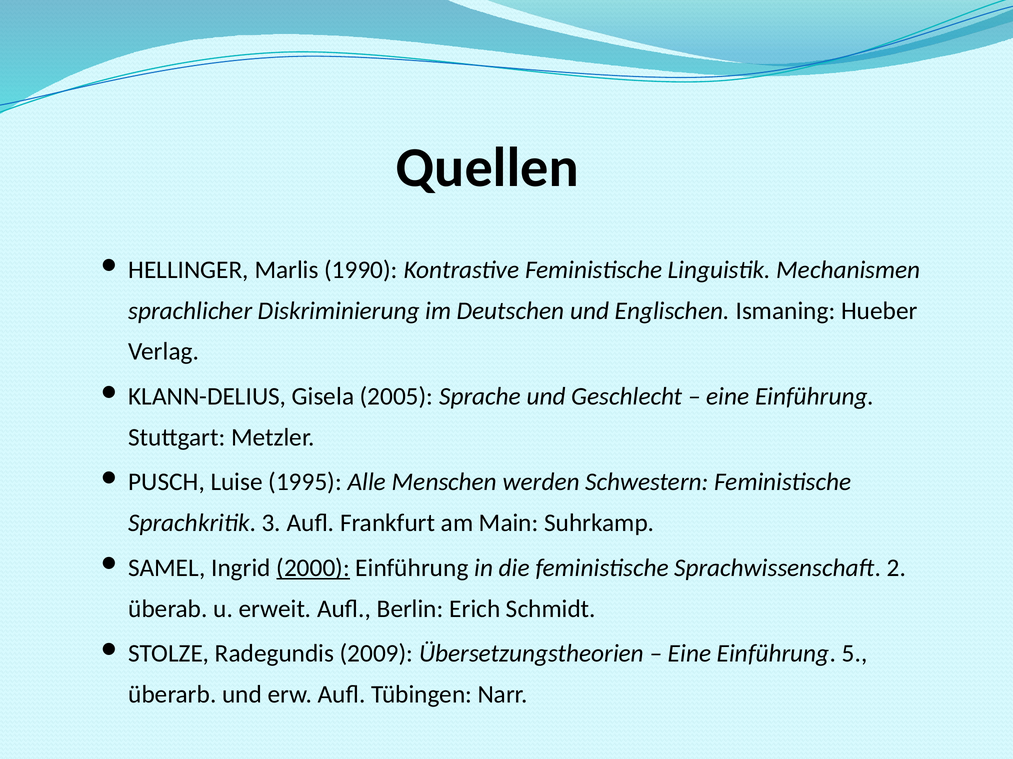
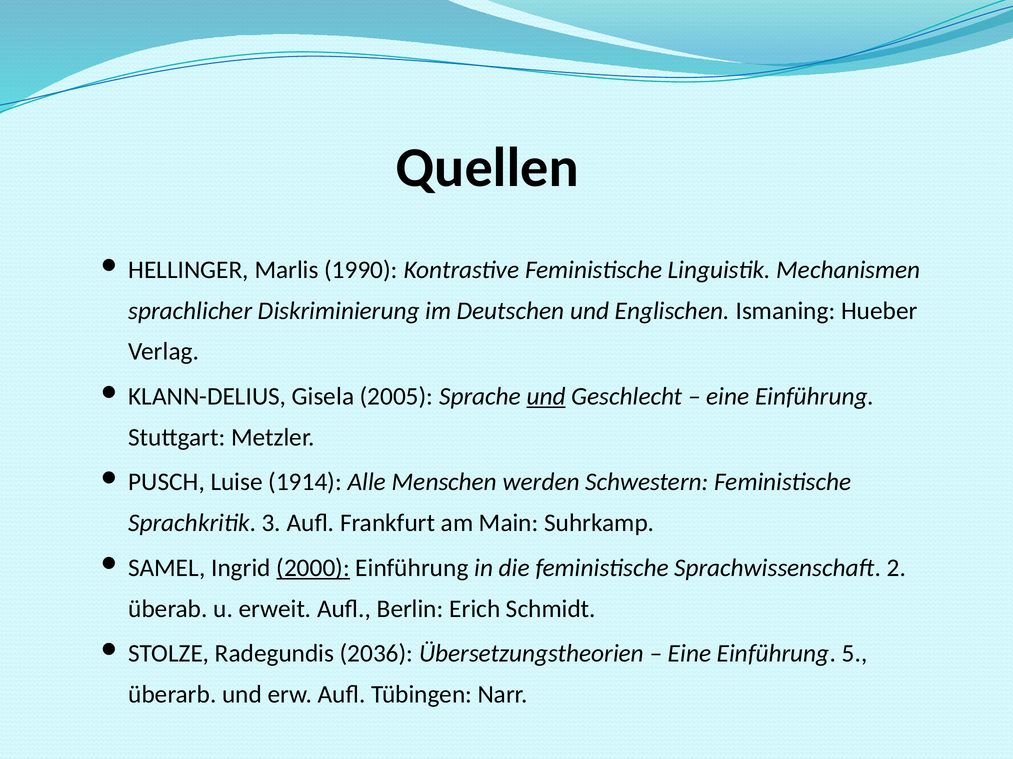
und at (546, 397) underline: none -> present
1995: 1995 -> 1914
2009: 2009 -> 2036
